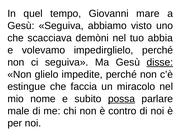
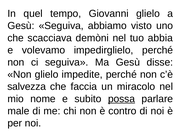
Giovanni mare: mare -> glielo
disse underline: present -> none
estingue: estingue -> salvezza
